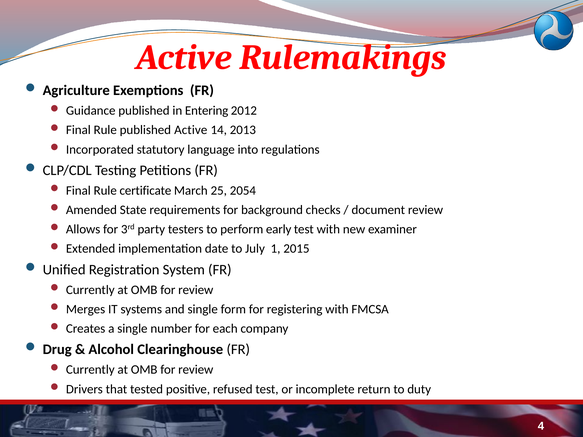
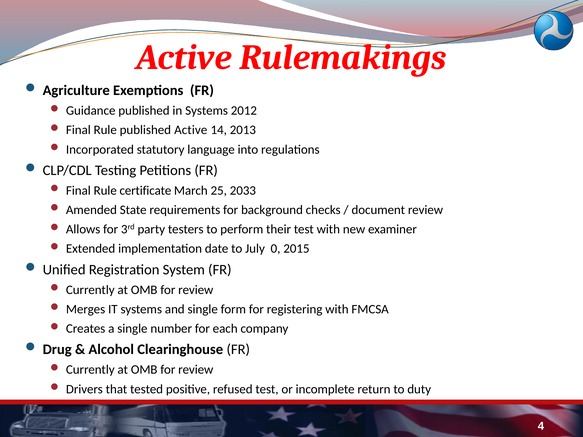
in Entering: Entering -> Systems
2054: 2054 -> 2033
early: early -> their
1: 1 -> 0
